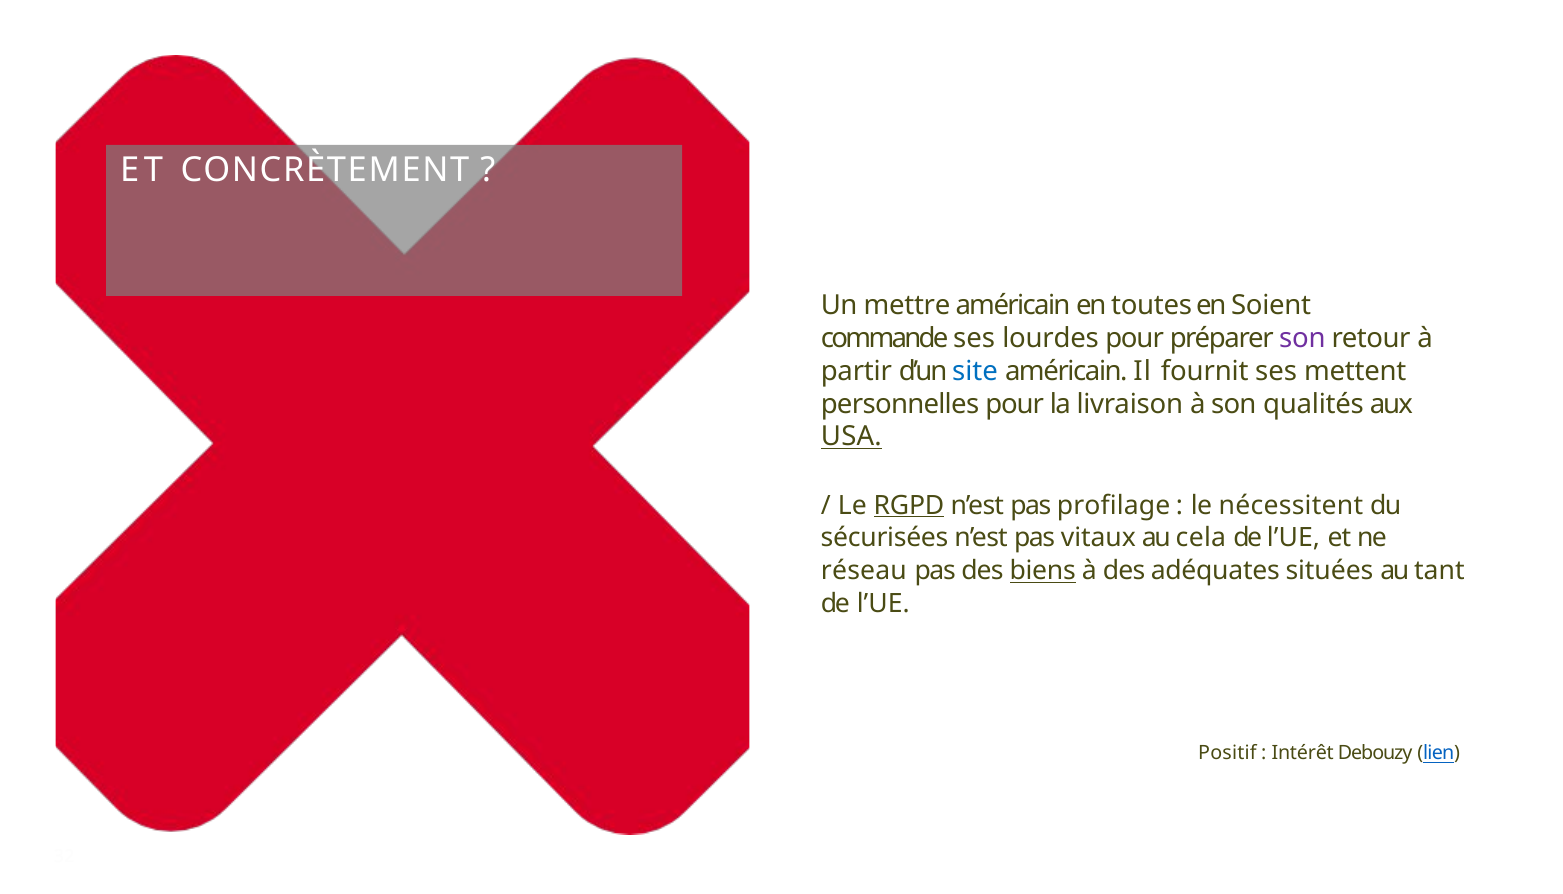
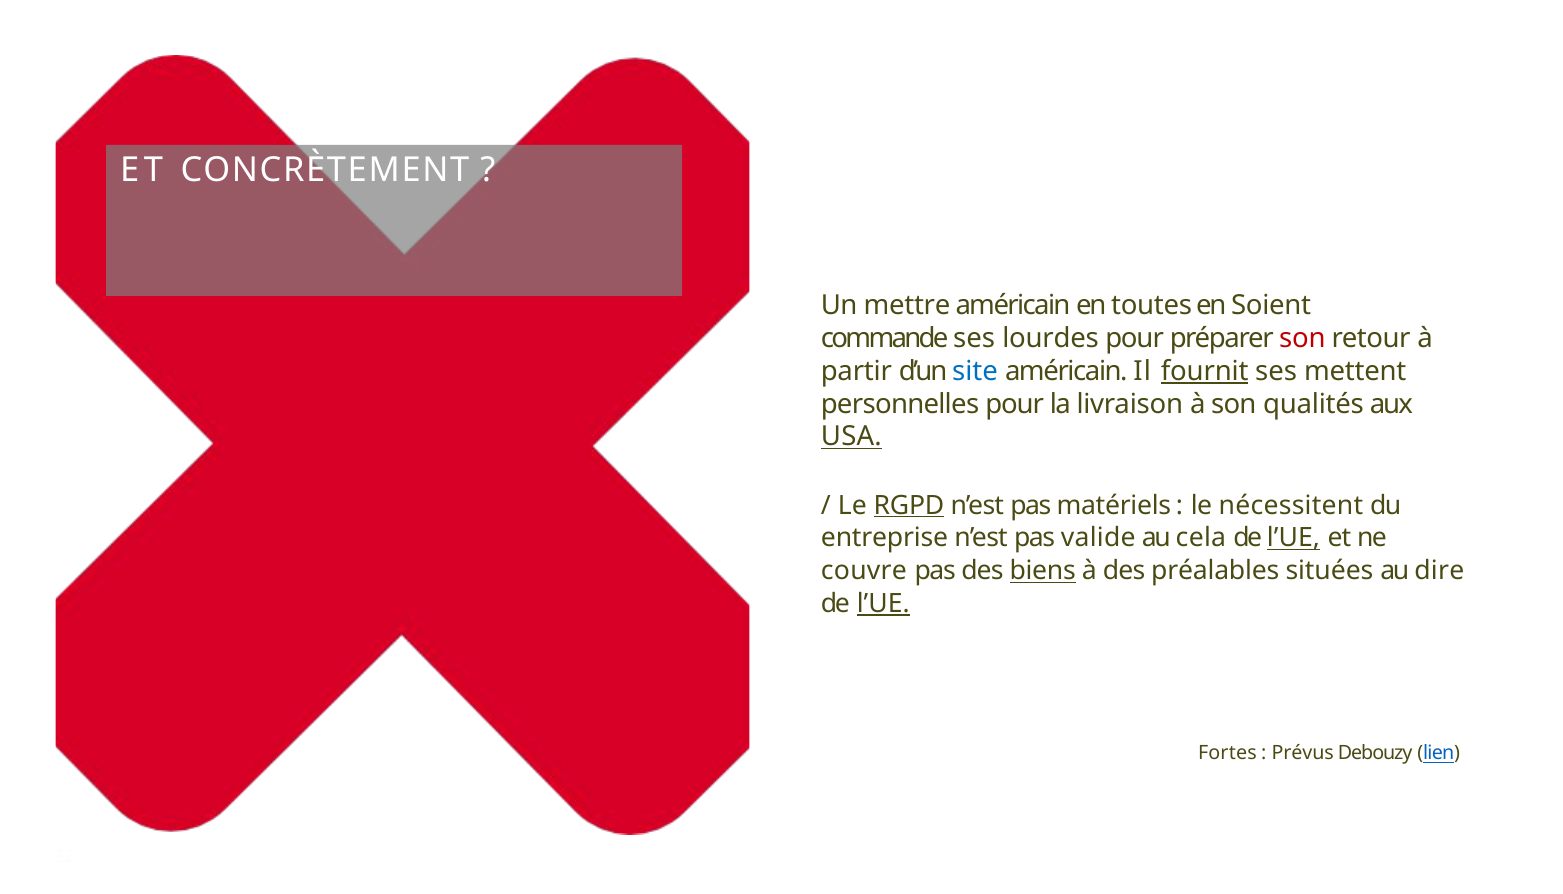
son at (1302, 338) colour: purple -> red
fournit underline: none -> present
profilage: profilage -> matériels
sécurisées: sécurisées -> entreprise
vitaux: vitaux -> valide
l’UE at (1294, 538) underline: none -> present
réseau: réseau -> couvre
adéquates: adéquates -> préalables
tant: tant -> dire
l’UE at (883, 604) underline: none -> present
Positif: Positif -> Fortes
Intérêt: Intérêt -> Prévus
